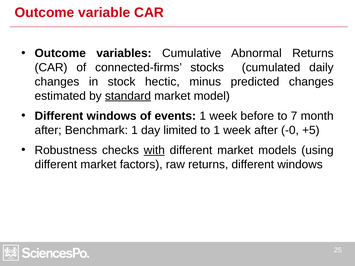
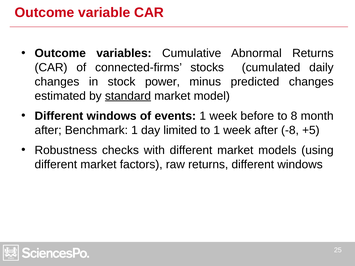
hectic: hectic -> power
7: 7 -> 8
-0: -0 -> -8
with underline: present -> none
